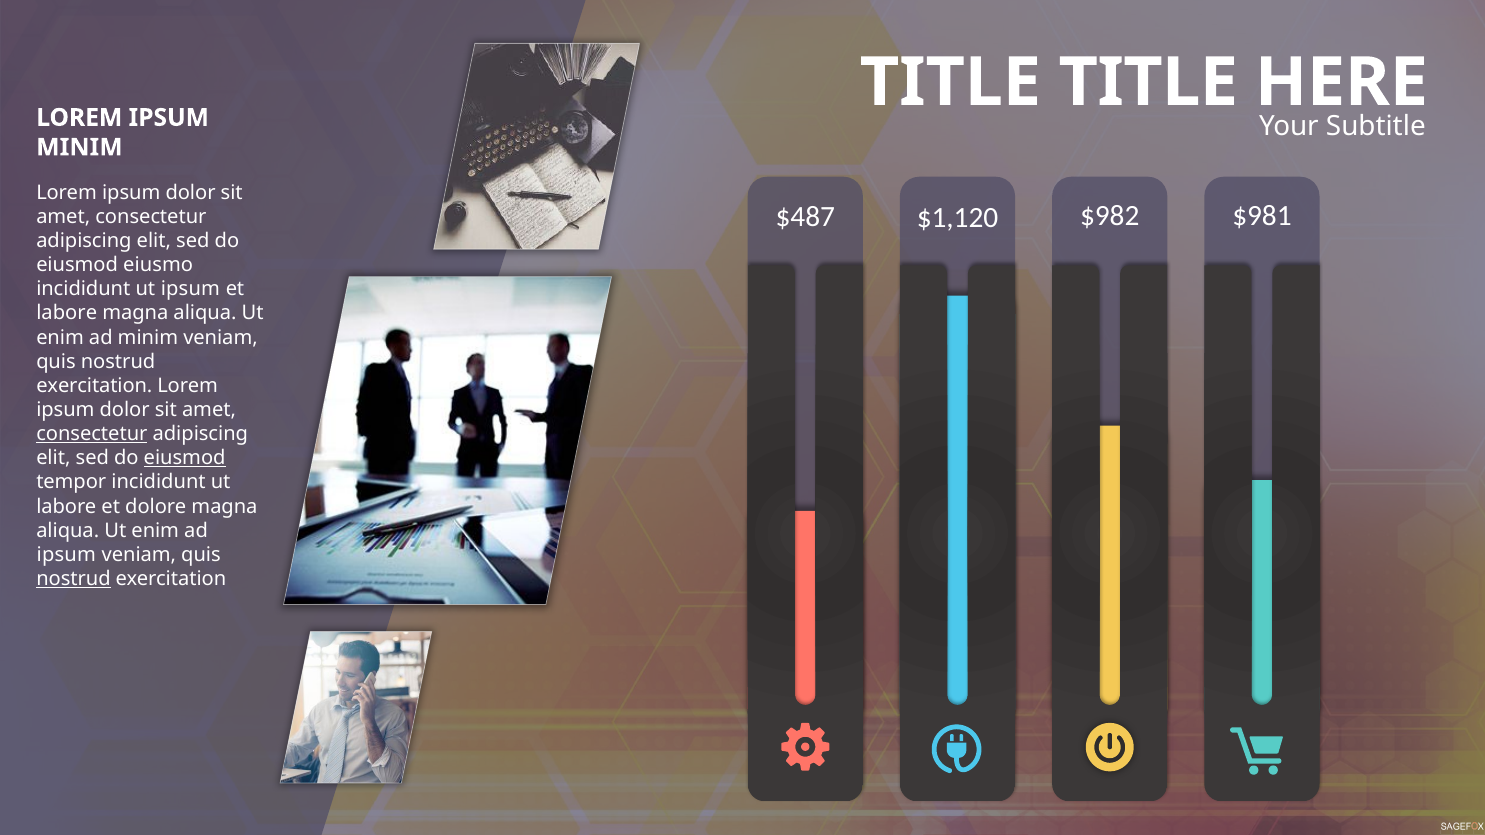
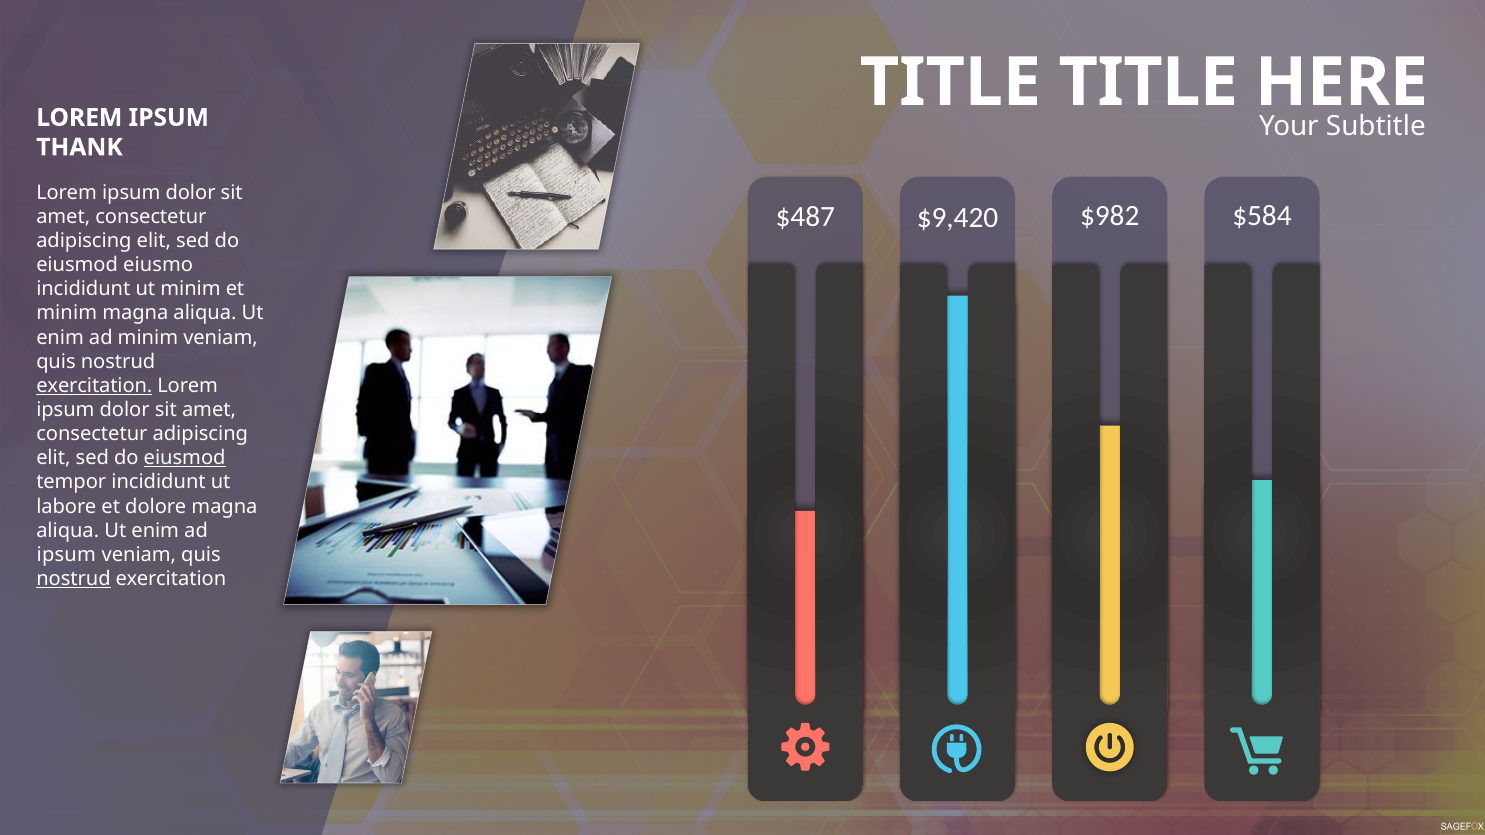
MINIM at (79, 147): MINIM -> THANK
$1,120: $1,120 -> $9,420
$981: $981 -> $584
ut ipsum: ipsum -> minim
labore at (67, 313): labore -> minim
exercitation at (94, 386) underline: none -> present
consectetur at (92, 434) underline: present -> none
